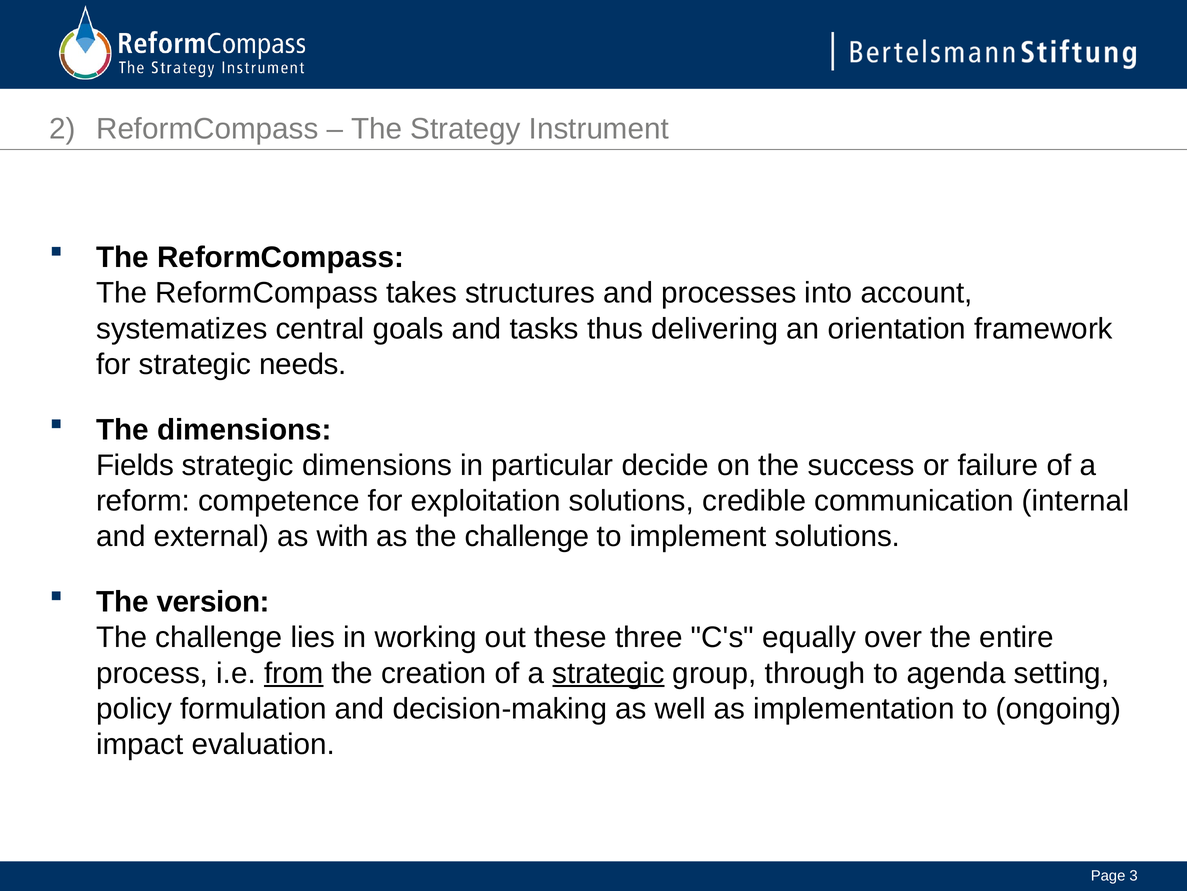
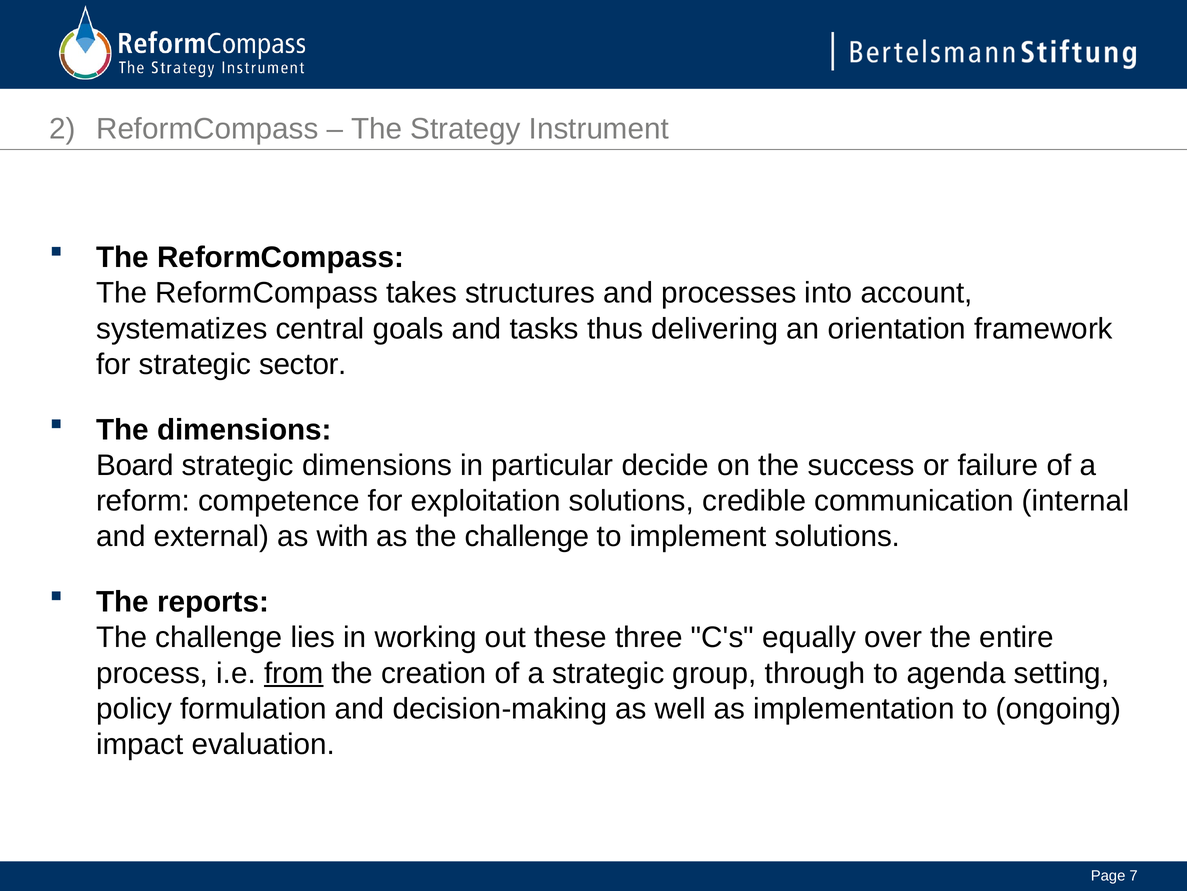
needs: needs -> sector
Fields: Fields -> Board
version: version -> reports
strategic at (608, 673) underline: present -> none
3: 3 -> 7
